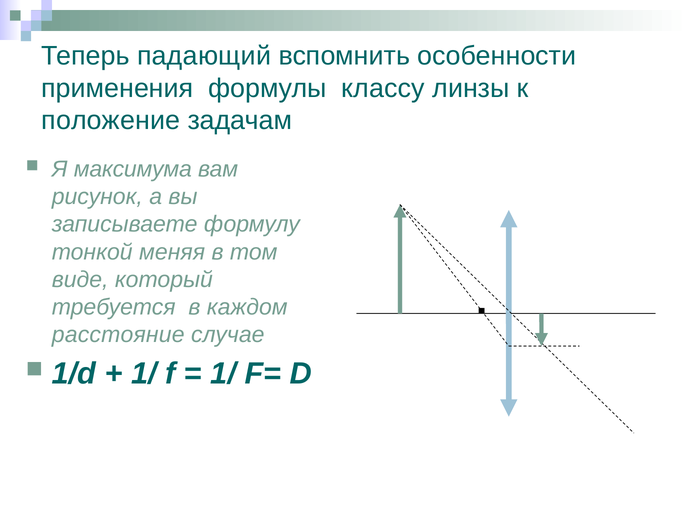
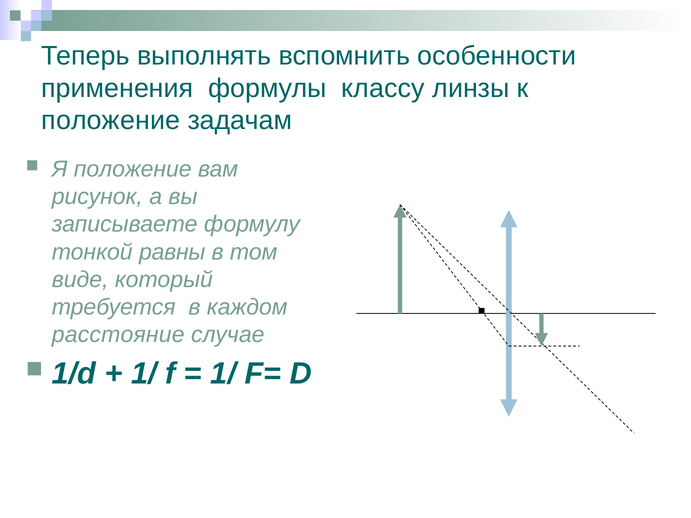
падающий: падающий -> выполнять
Я максимума: максимума -> положение
меняя: меняя -> равны
